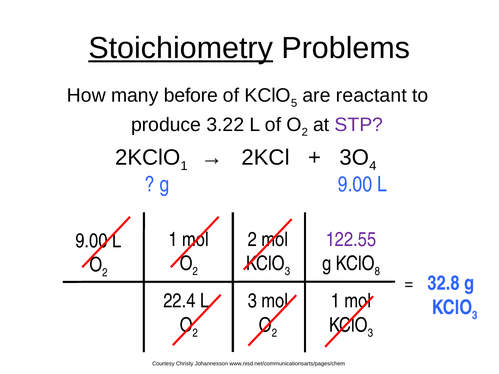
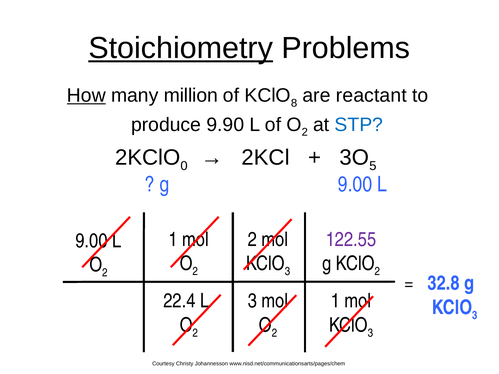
How underline: none -> present
before: before -> million
5: 5 -> 8
3.22: 3.22 -> 9.90
STP colour: purple -> blue
1 at (184, 166): 1 -> 0
4: 4 -> 5
8 at (377, 271): 8 -> 2
